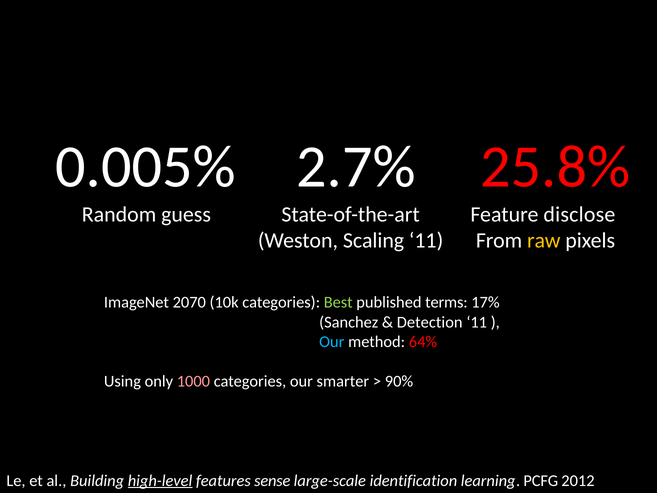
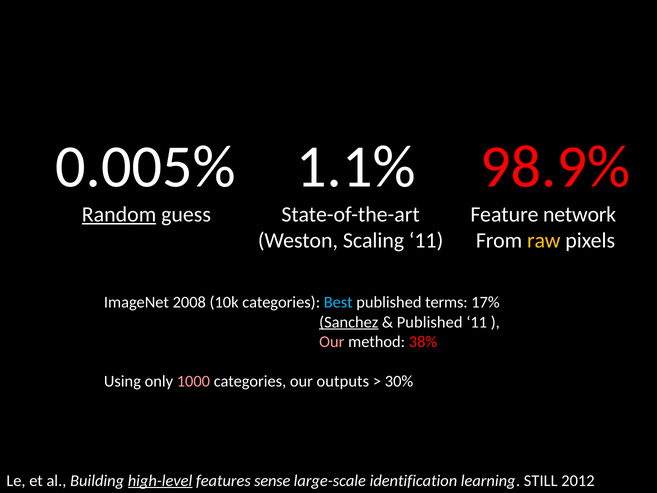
2.7%: 2.7% -> 1.1%
25.8%: 25.8% -> 98.9%
Random underline: none -> present
disclose: disclose -> network
2070: 2070 -> 2008
Best colour: light green -> light blue
Sanchez underline: none -> present
Detection at (430, 322): Detection -> Published
Our at (332, 342) colour: light blue -> pink
64%: 64% -> 38%
smarter: smarter -> outputs
90%: 90% -> 30%
PCFG: PCFG -> STILL
